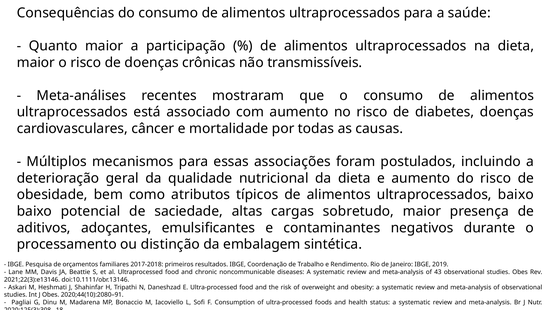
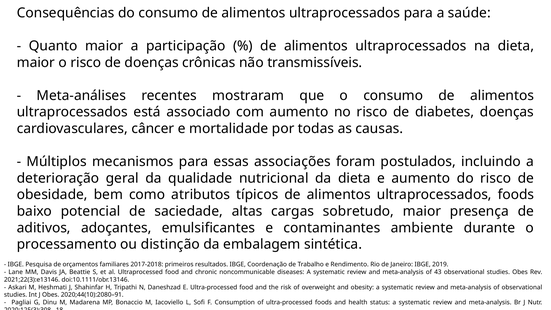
ultraprocessados baixo: baixo -> foods
negativos: negativos -> ambiente
